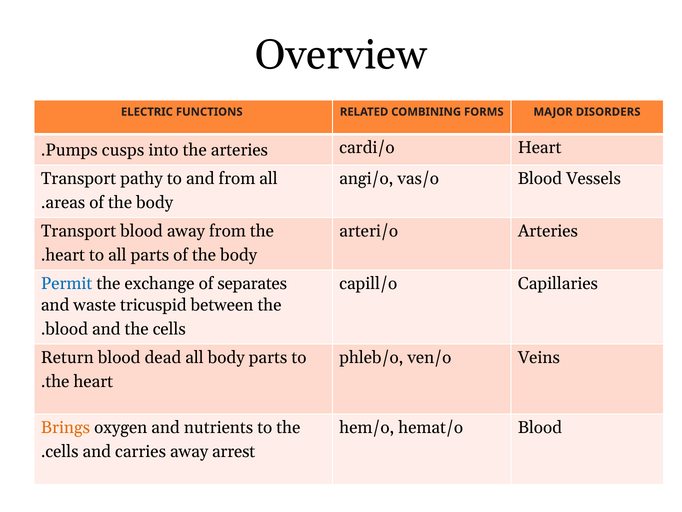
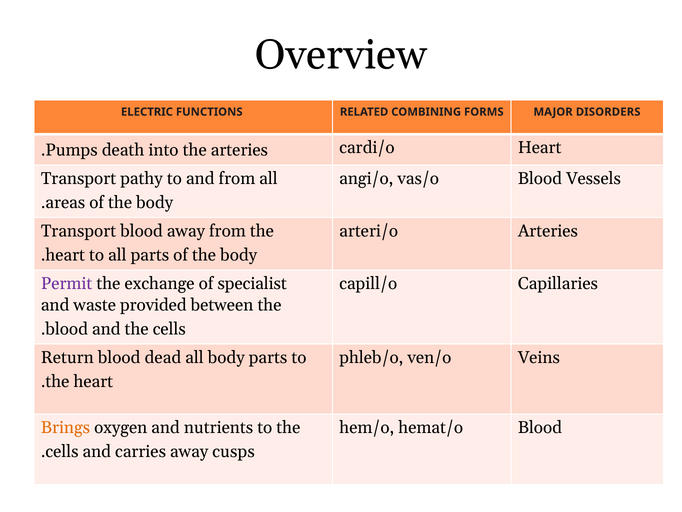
cusps: cusps -> death
Permit colour: blue -> purple
separates: separates -> specialist
tricuspid: tricuspid -> provided
arrest: arrest -> cusps
